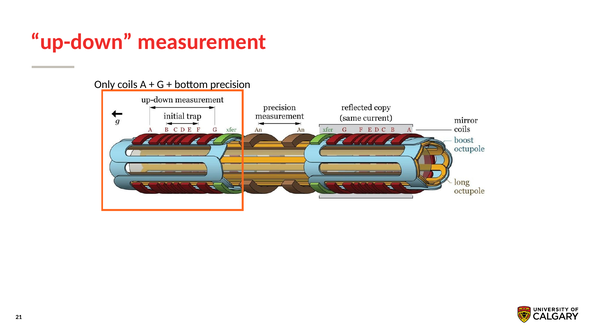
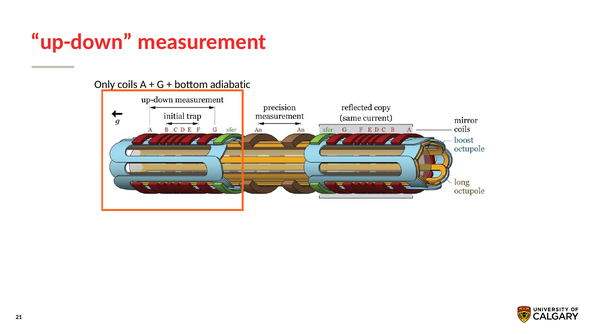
precision: precision -> adiabatic
